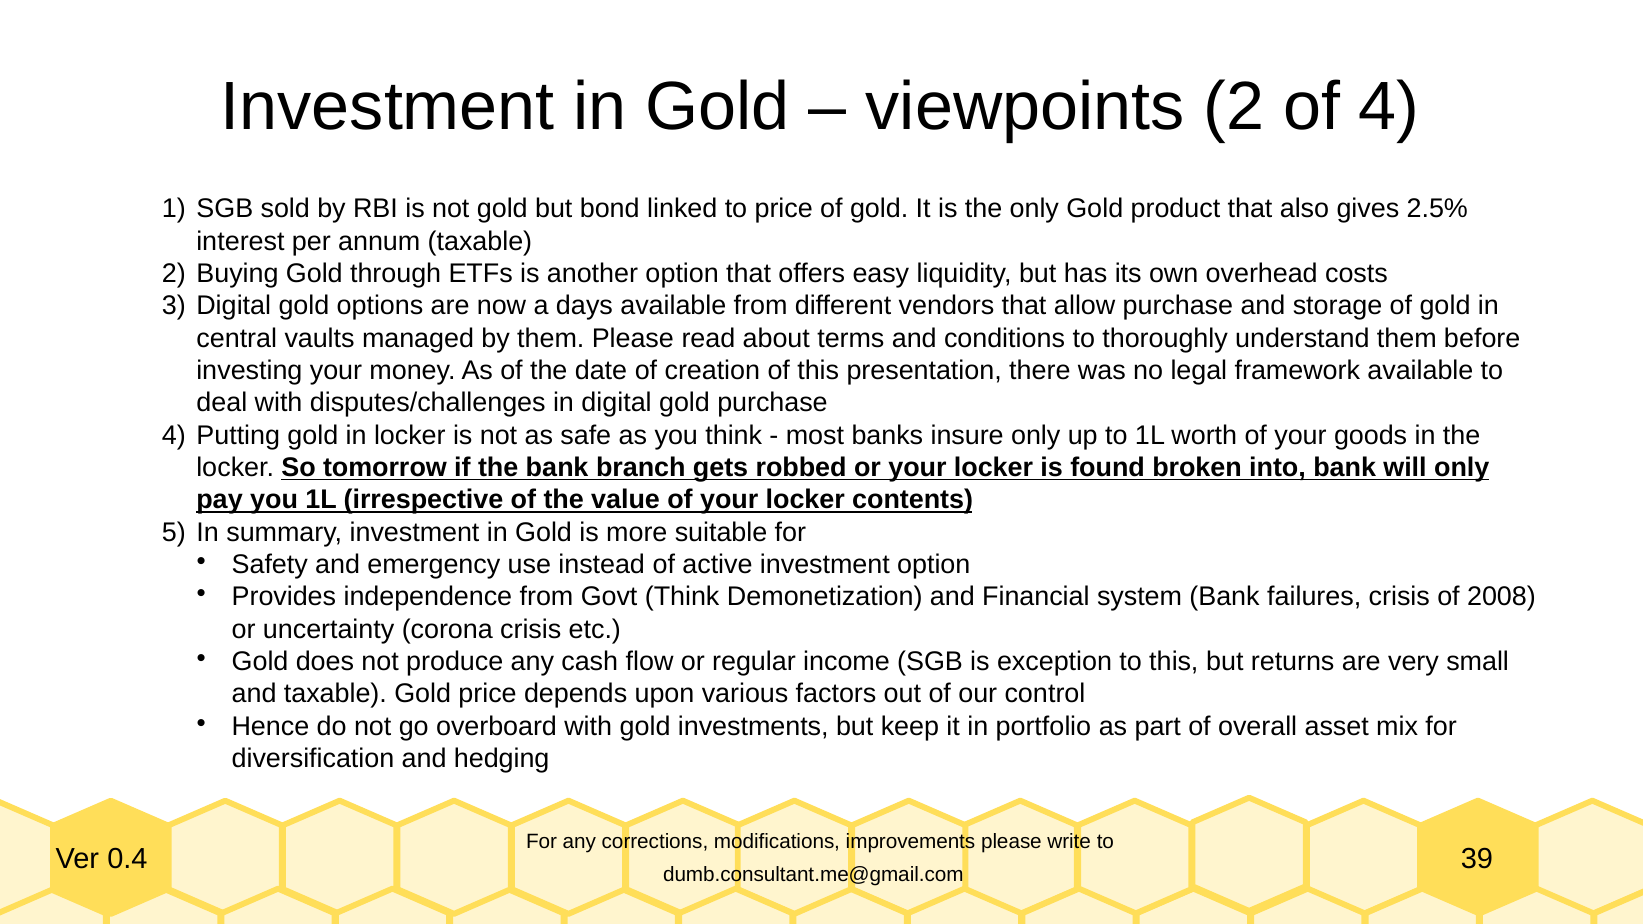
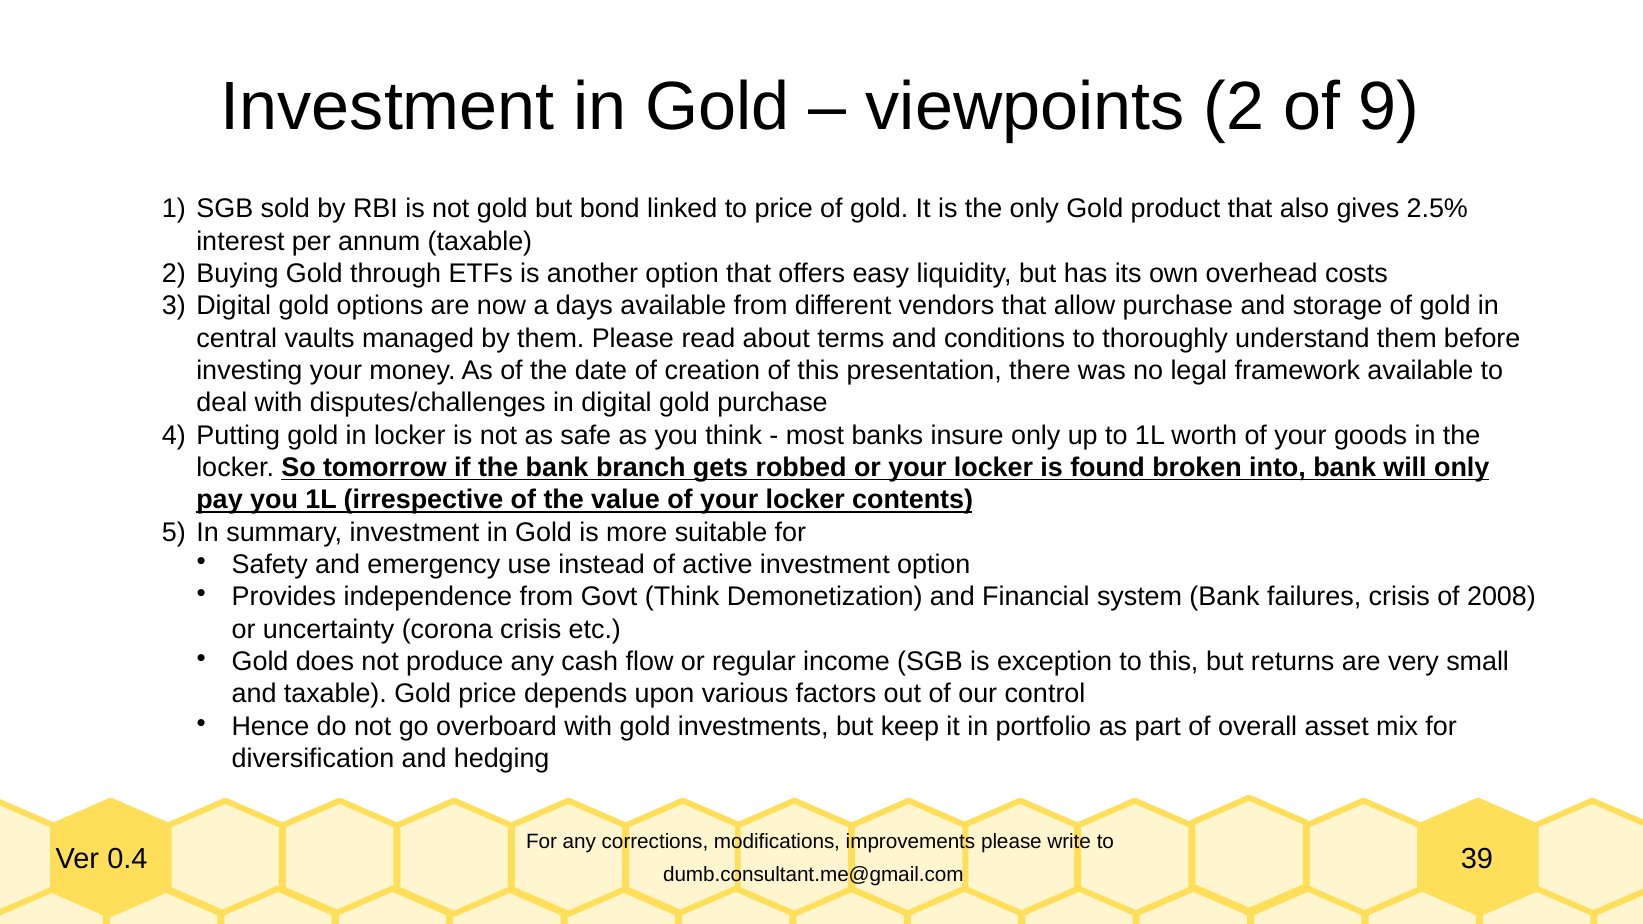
of 4: 4 -> 9
